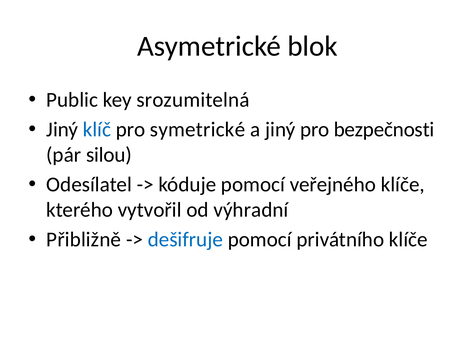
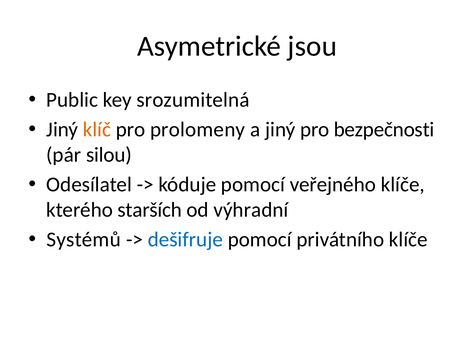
blok: blok -> jsou
klíč colour: blue -> orange
symetrické: symetrické -> prolomeny
vytvořil: vytvořil -> starších
Přibližně: Přibližně -> Systémů
